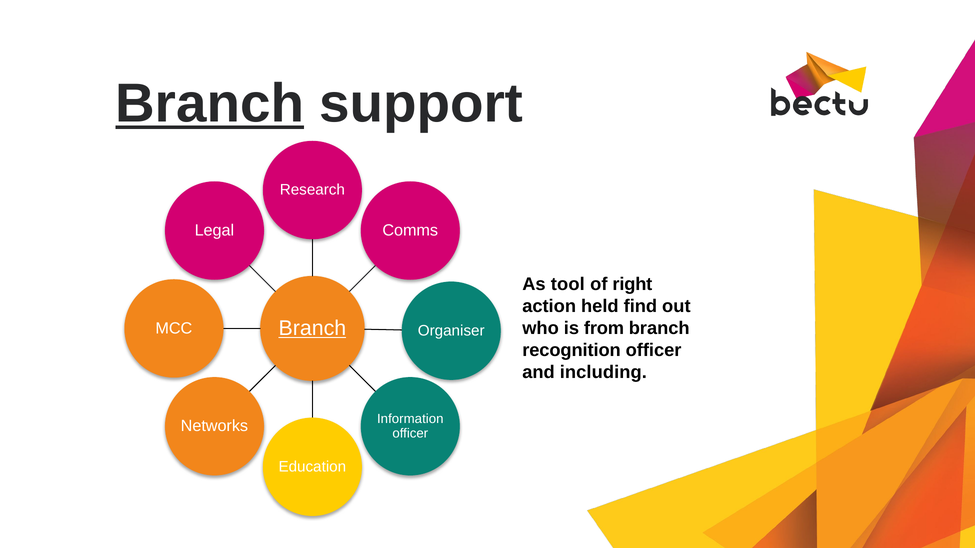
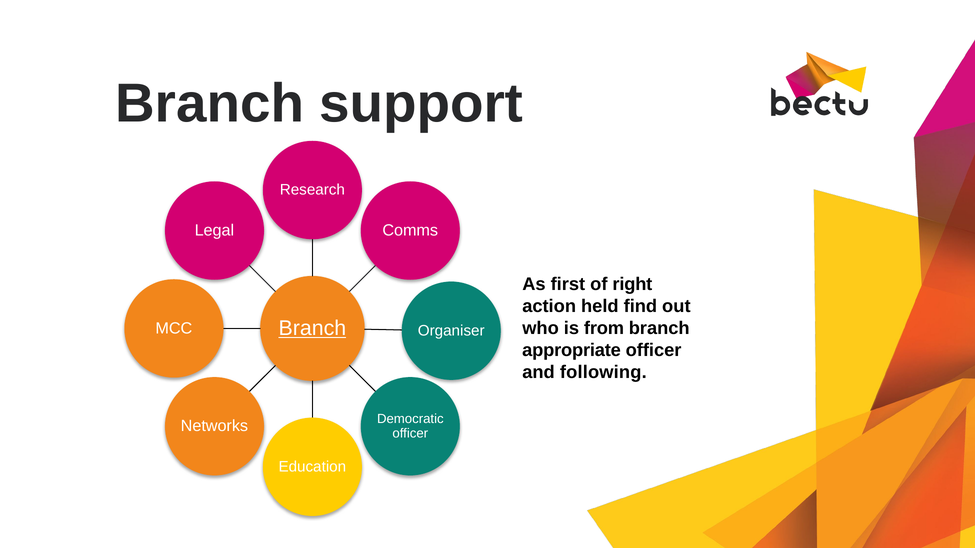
Branch at (210, 104) underline: present -> none
tool: tool -> first
recognition: recognition -> appropriate
including: including -> following
Information: Information -> Democratic
